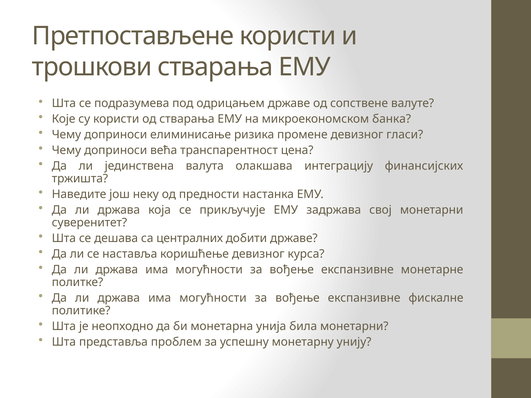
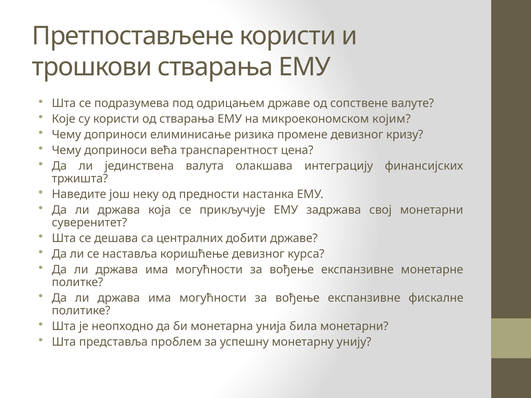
банка: банка -> којим
гласи: гласи -> кризу
